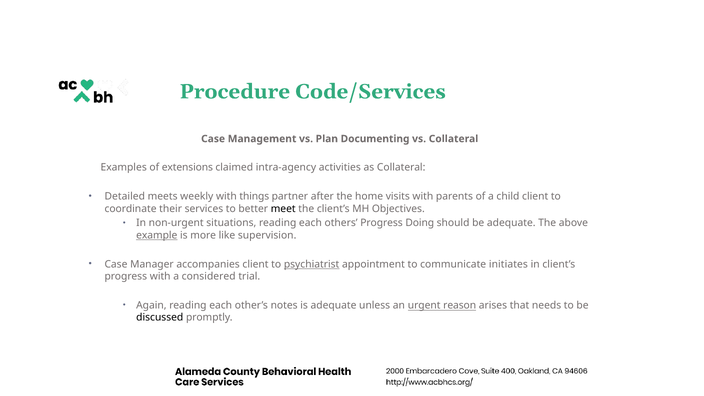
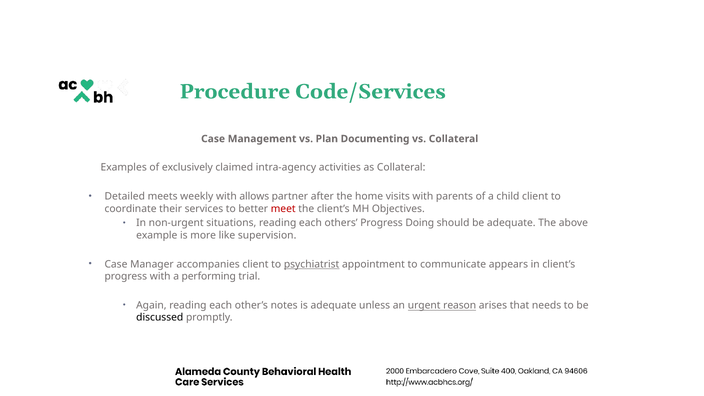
extensions: extensions -> exclusively
things: things -> allows
meet colour: black -> red
example underline: present -> none
initiates: initiates -> appears
considered: considered -> performing
